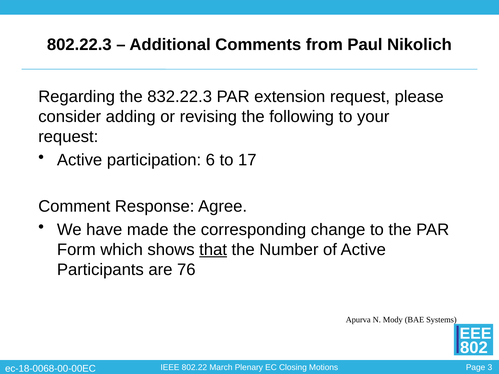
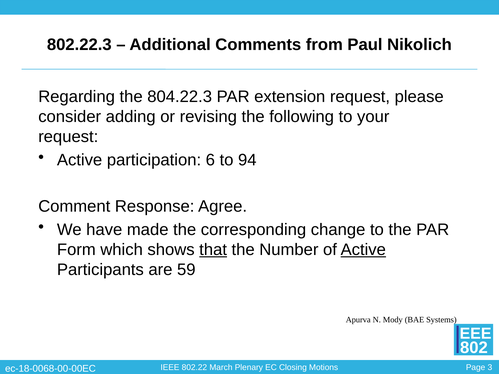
832.22.3: 832.22.3 -> 804.22.3
17: 17 -> 94
Active at (363, 250) underline: none -> present
76: 76 -> 59
